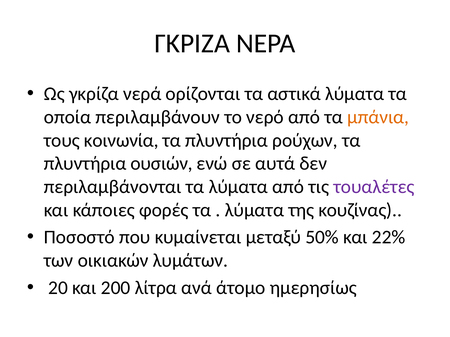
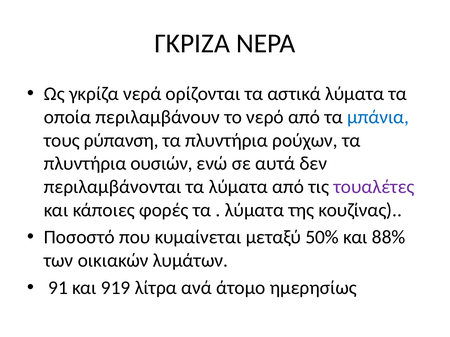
μπάνια colour: orange -> blue
κοινωνία: κοινωνία -> ρύπανση
22%: 22% -> 88%
20: 20 -> 91
200: 200 -> 919
